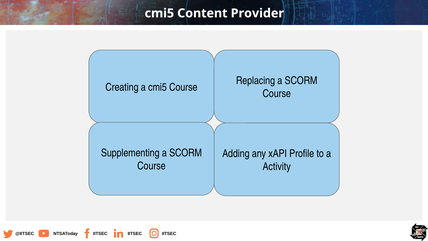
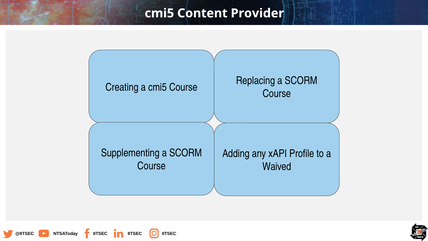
Activity: Activity -> Waived
